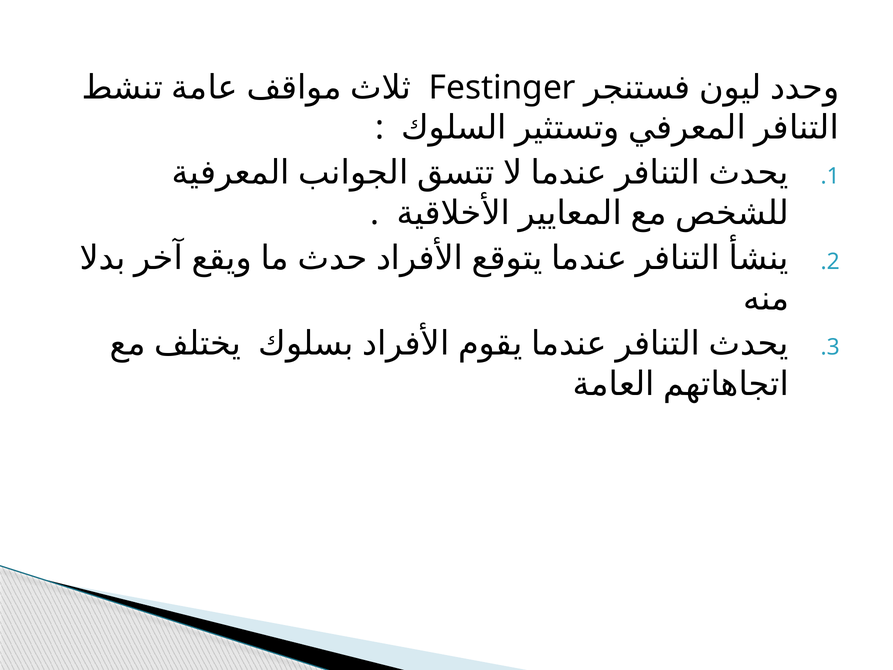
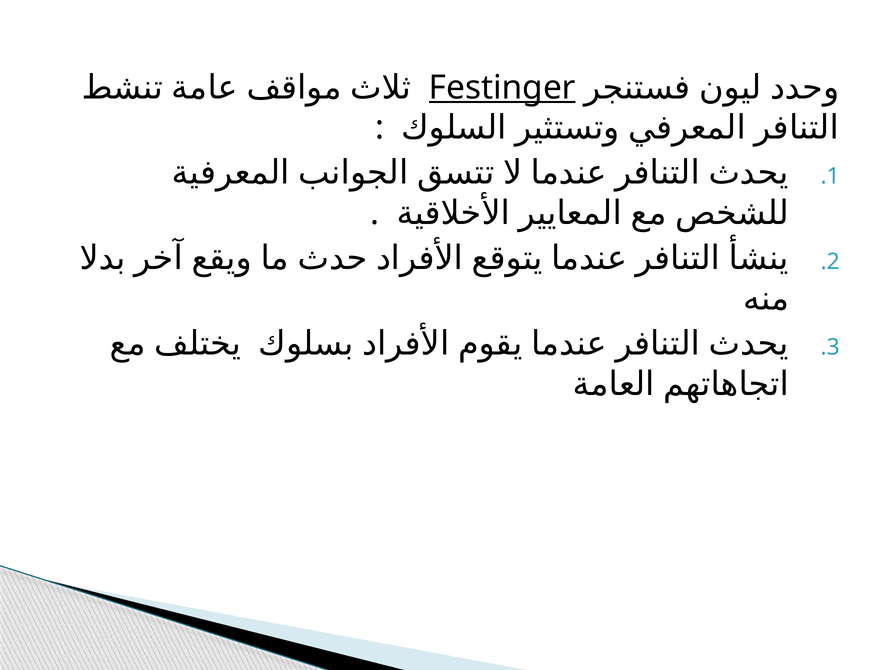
Festinger underline: none -> present
